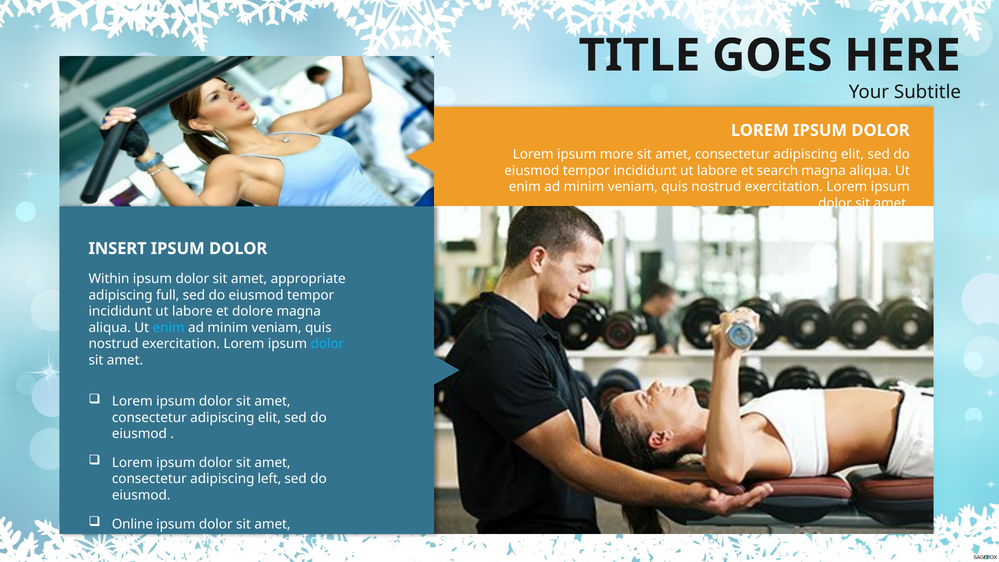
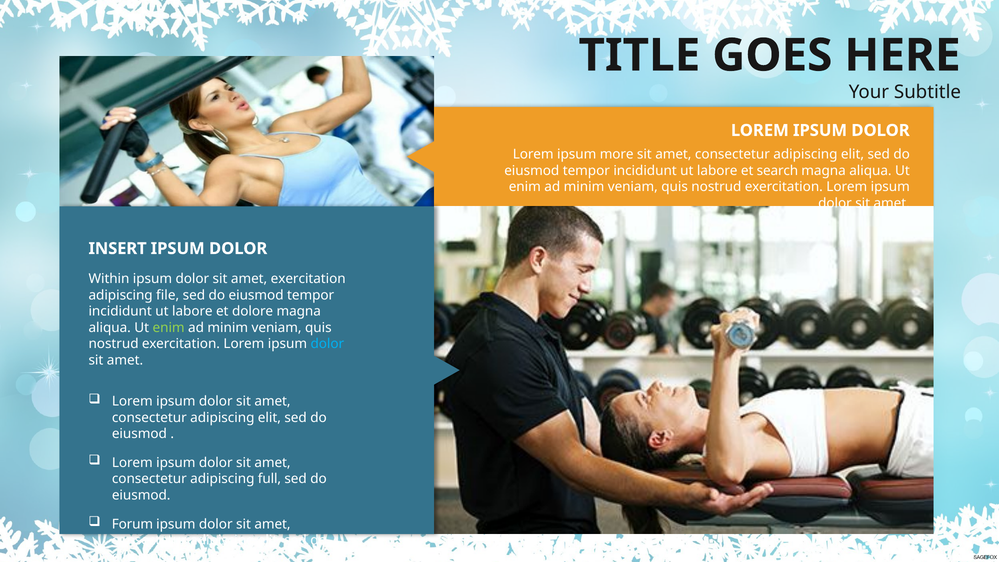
amet appropriate: appropriate -> exercitation
full: full -> file
enim at (169, 328) colour: light blue -> light green
left: left -> full
Online: Online -> Forum
